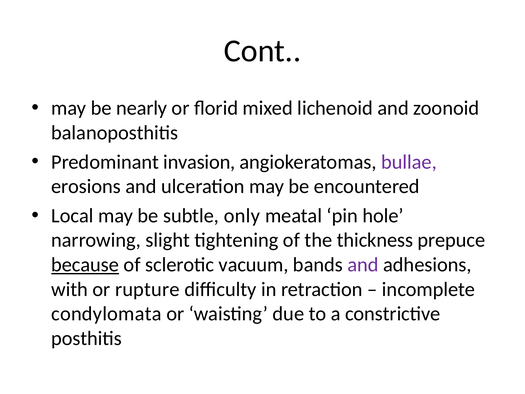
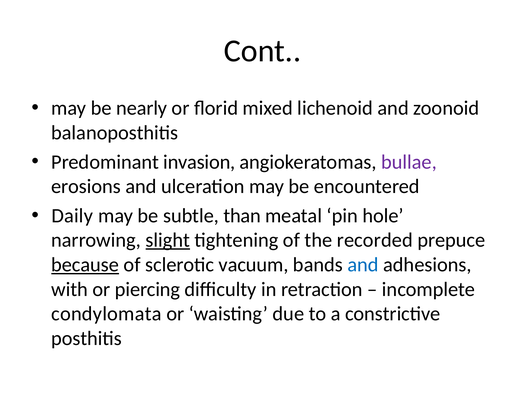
Local: Local -> Daily
only: only -> than
slight underline: none -> present
thickness: thickness -> recorded
and at (363, 265) colour: purple -> blue
rupture: rupture -> piercing
